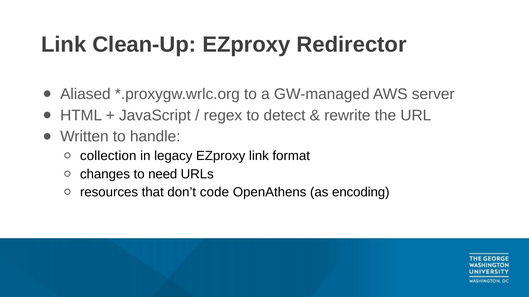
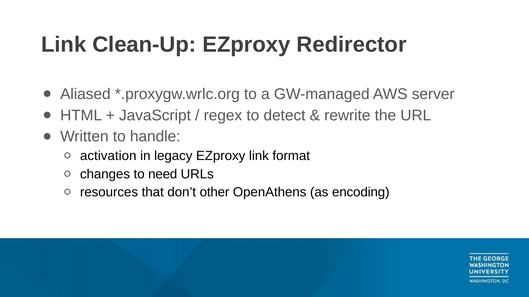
collection: collection -> activation
code: code -> other
